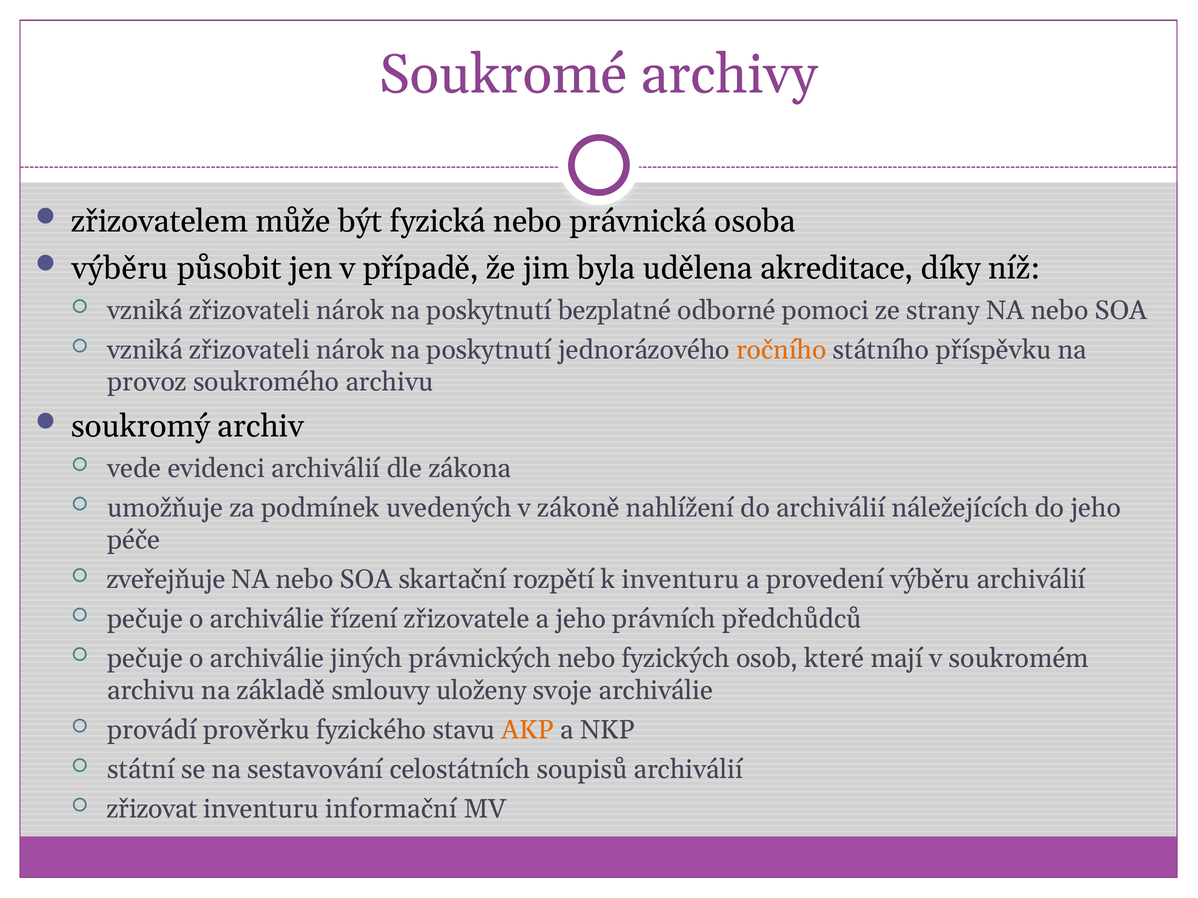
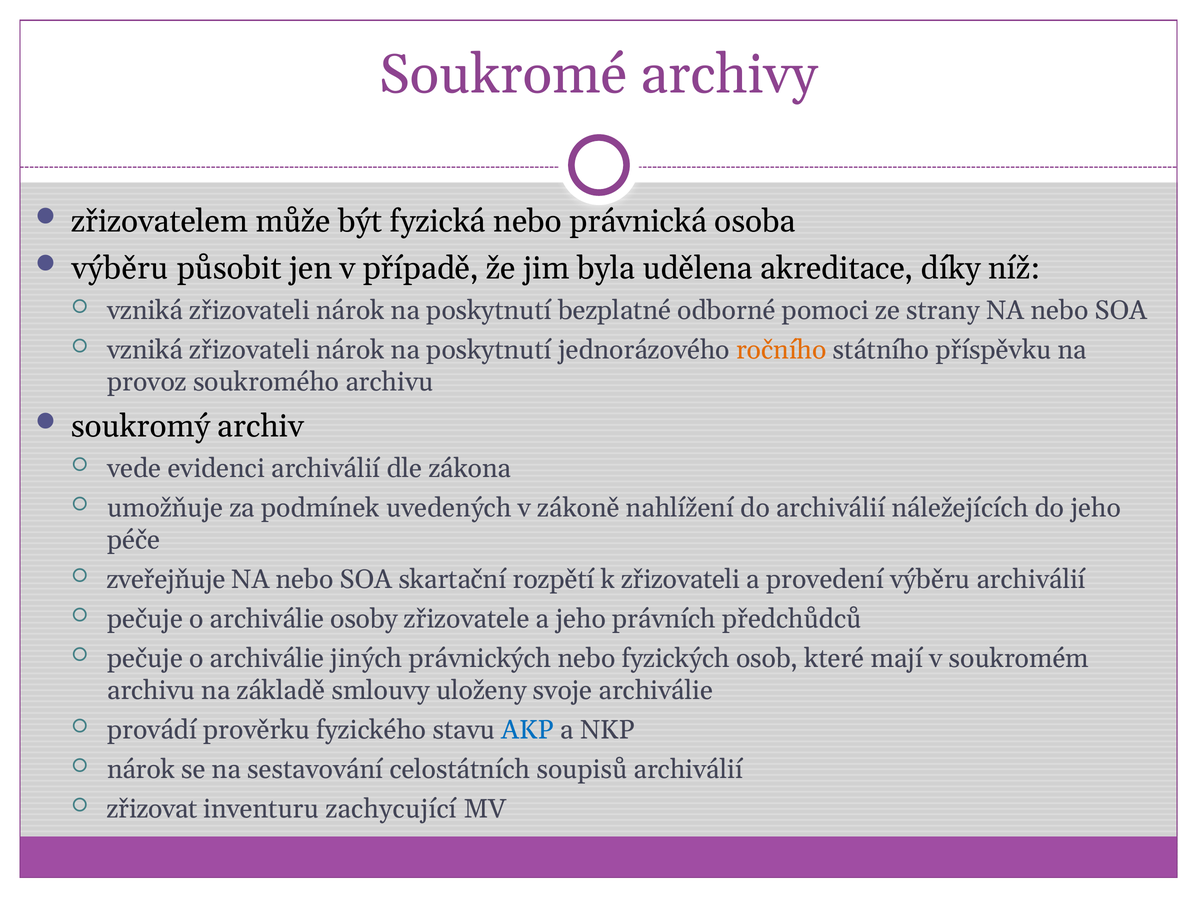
k inventuru: inventuru -> zřizovateli
řízení: řízení -> osoby
AKP colour: orange -> blue
státní at (141, 770): státní -> nárok
informační: informační -> zachycující
